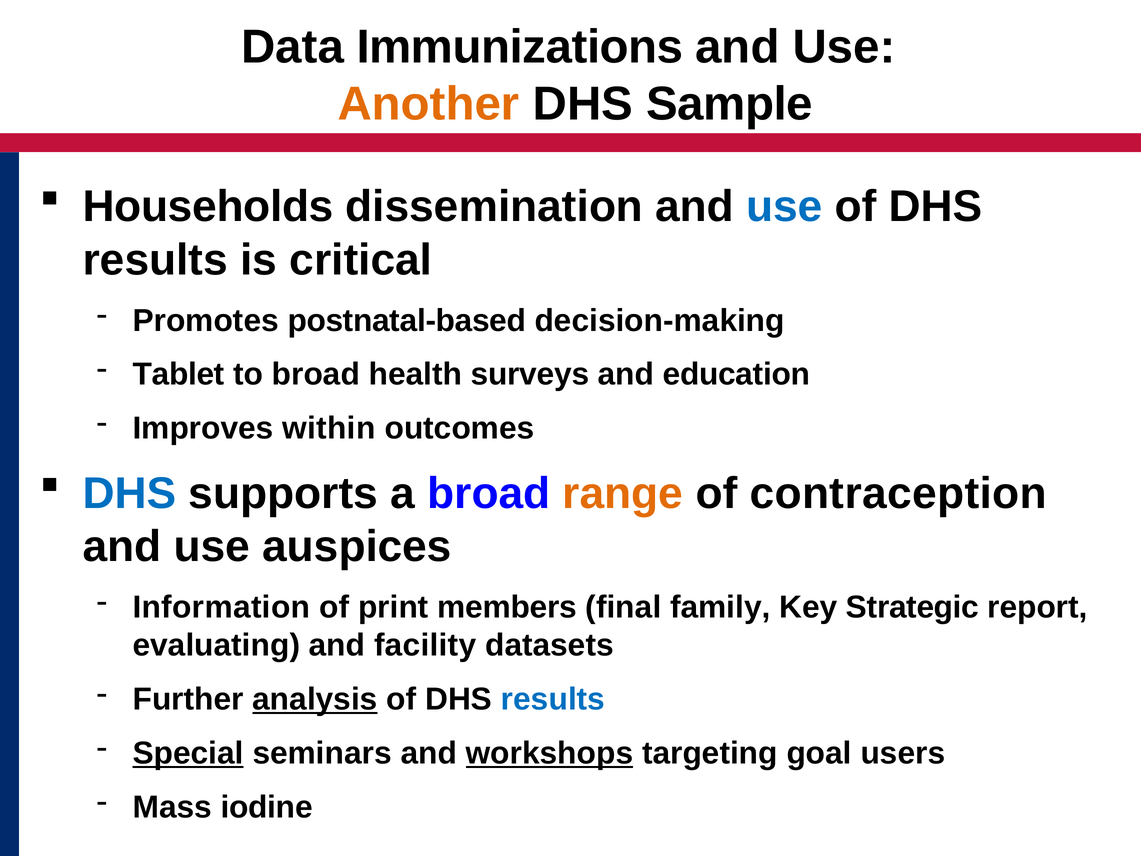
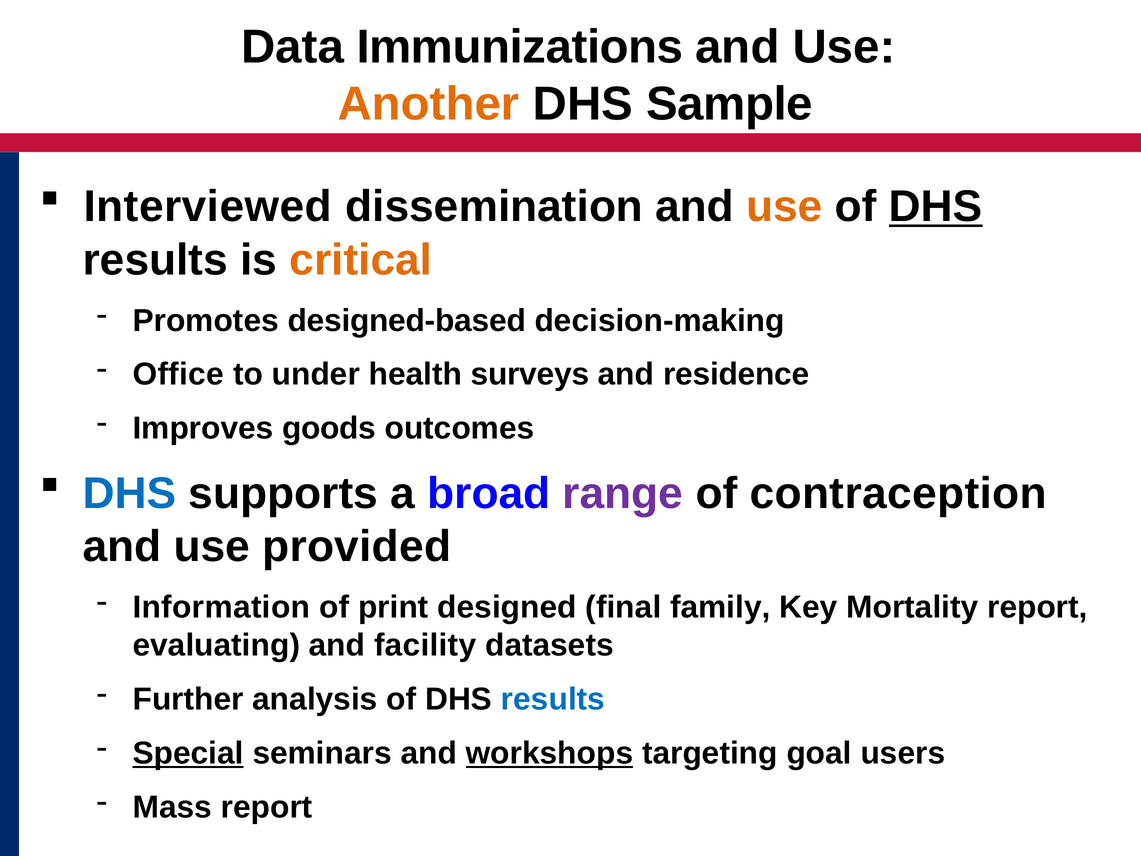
Households: Households -> Interviewed
use at (784, 207) colour: blue -> orange
DHS at (936, 207) underline: none -> present
critical colour: black -> orange
postnatal-based: postnatal-based -> designed-based
Tablet: Tablet -> Office
to broad: broad -> under
education: education -> residence
within: within -> goods
range colour: orange -> purple
auspices: auspices -> provided
members: members -> designed
Strategic: Strategic -> Mortality
analysis underline: present -> none
Mass iodine: iodine -> report
